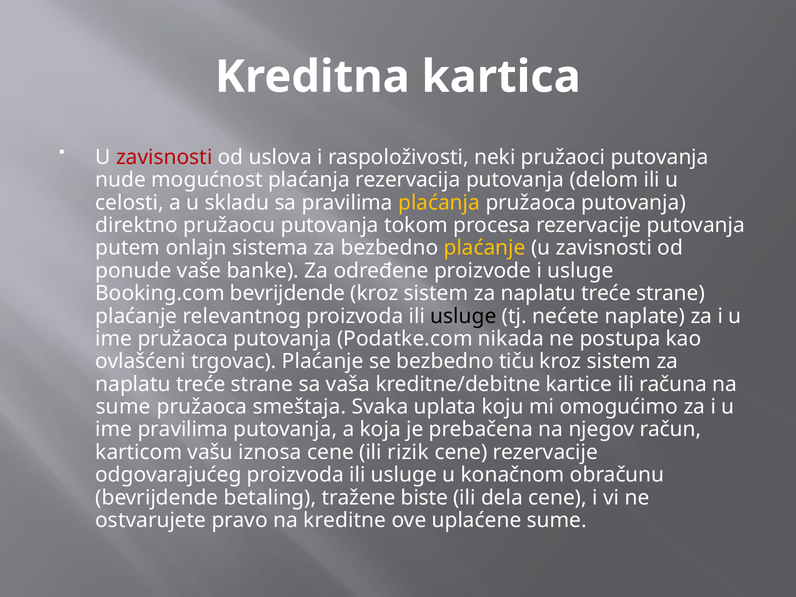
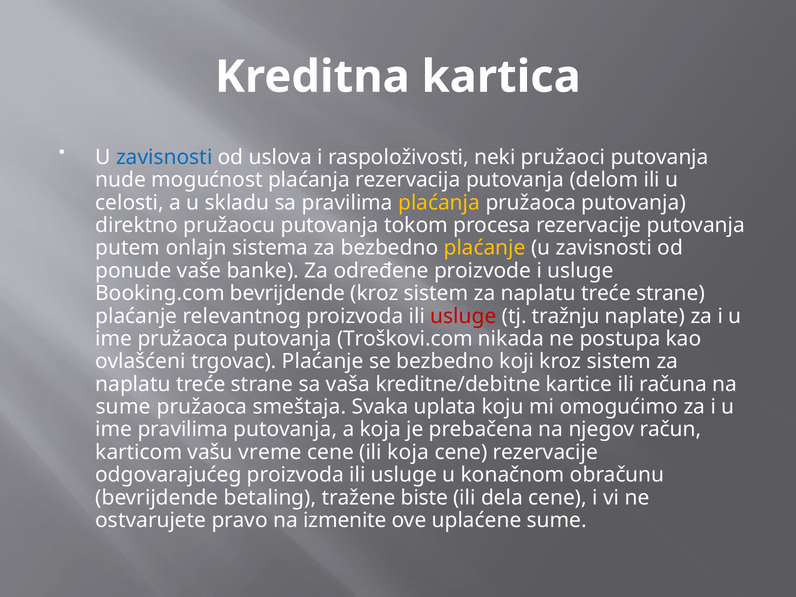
zavisnosti at (164, 157) colour: red -> blue
usluge at (463, 316) colour: black -> red
nećete: nećete -> tražnju
Podatke.com: Podatke.com -> Troškovi.com
tiču: tiču -> koji
iznosa: iznosa -> vreme
ili rizik: rizik -> koja
kreditne: kreditne -> izmenite
